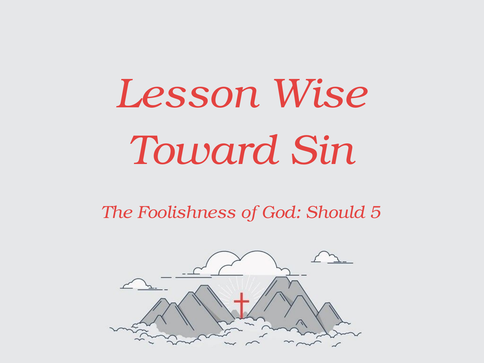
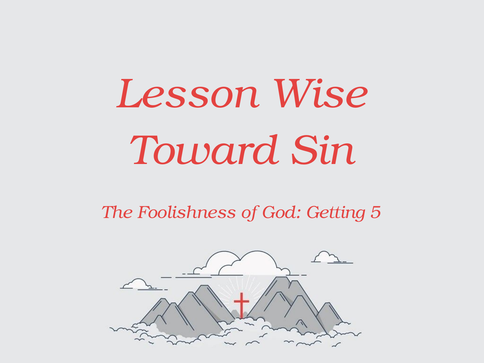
Should: Should -> Getting
